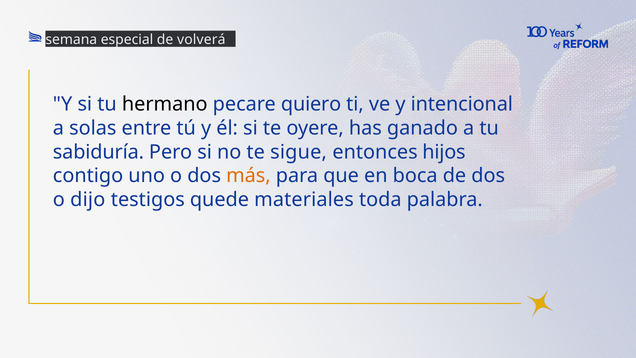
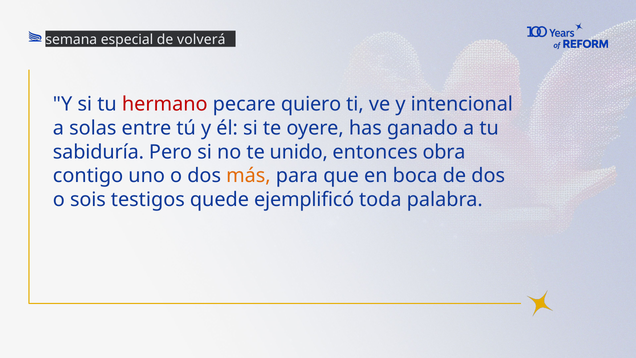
hermano colour: black -> red
sigue: sigue -> unido
hijos: hijos -> obra
dijo: dijo -> sois
materiales: materiales -> ejemplificó
